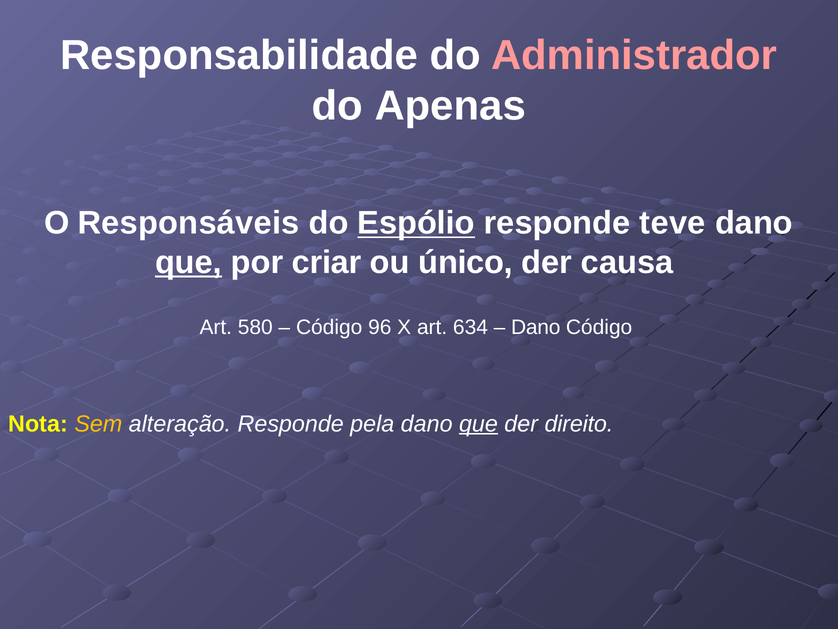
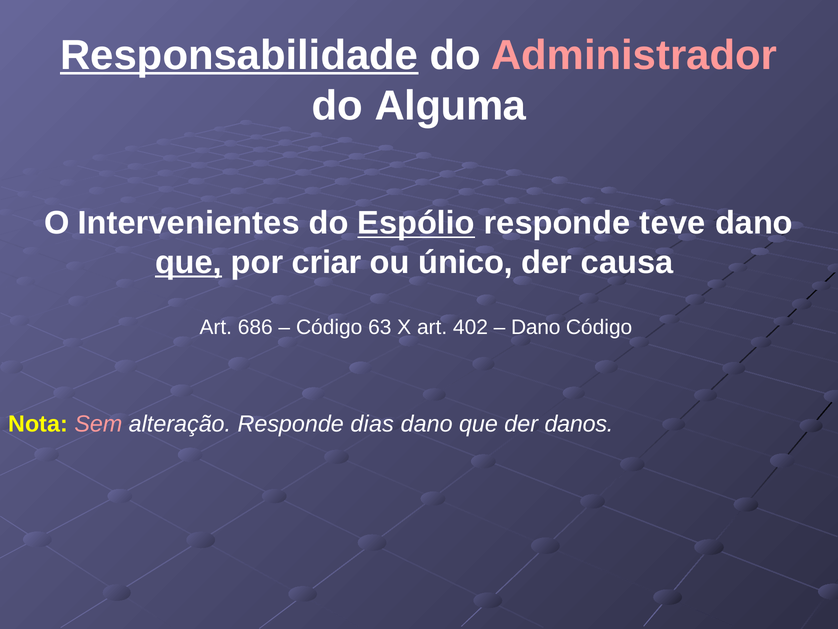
Responsabilidade underline: none -> present
Apenas: Apenas -> Alguma
Responsáveis: Responsáveis -> Intervenientes
580: 580 -> 686
96: 96 -> 63
634: 634 -> 402
Sem colour: yellow -> pink
pela: pela -> dias
que at (478, 424) underline: present -> none
direito: direito -> danos
